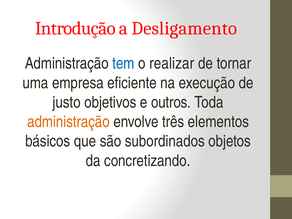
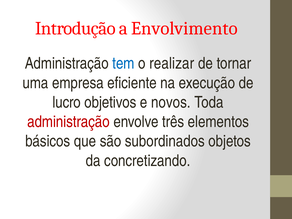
Desligamento: Desligamento -> Envolvimento
justo: justo -> lucro
outros: outros -> novos
administração at (69, 122) colour: orange -> red
